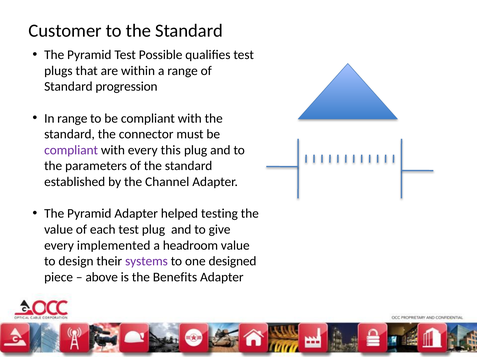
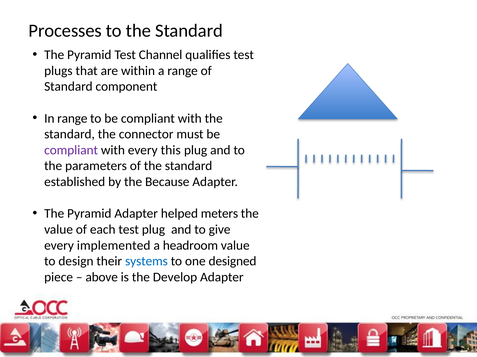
Customer: Customer -> Processes
Possible: Possible -> Channel
progression: progression -> component
Channel: Channel -> Because
testing: testing -> meters
systems colour: purple -> blue
Benefits: Benefits -> Develop
